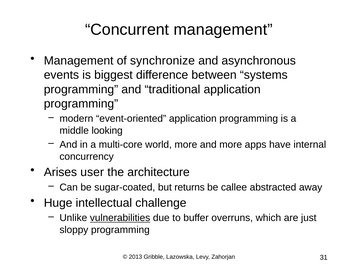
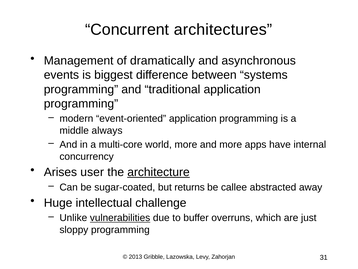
Concurrent management: management -> architectures
synchronize: synchronize -> dramatically
looking: looking -> always
architecture underline: none -> present
